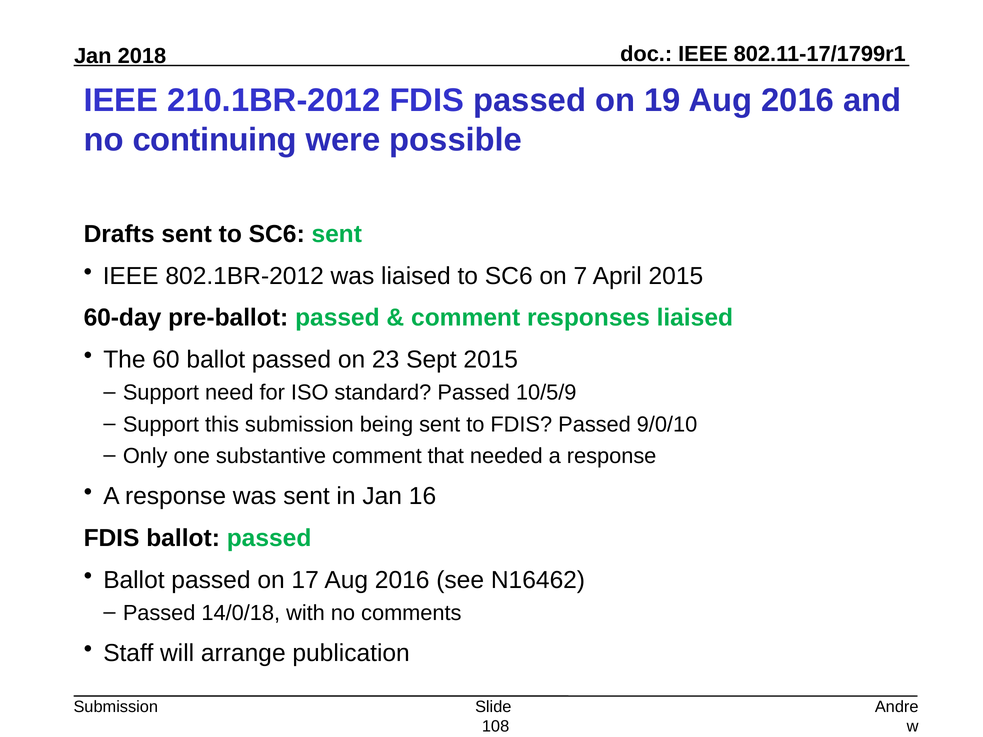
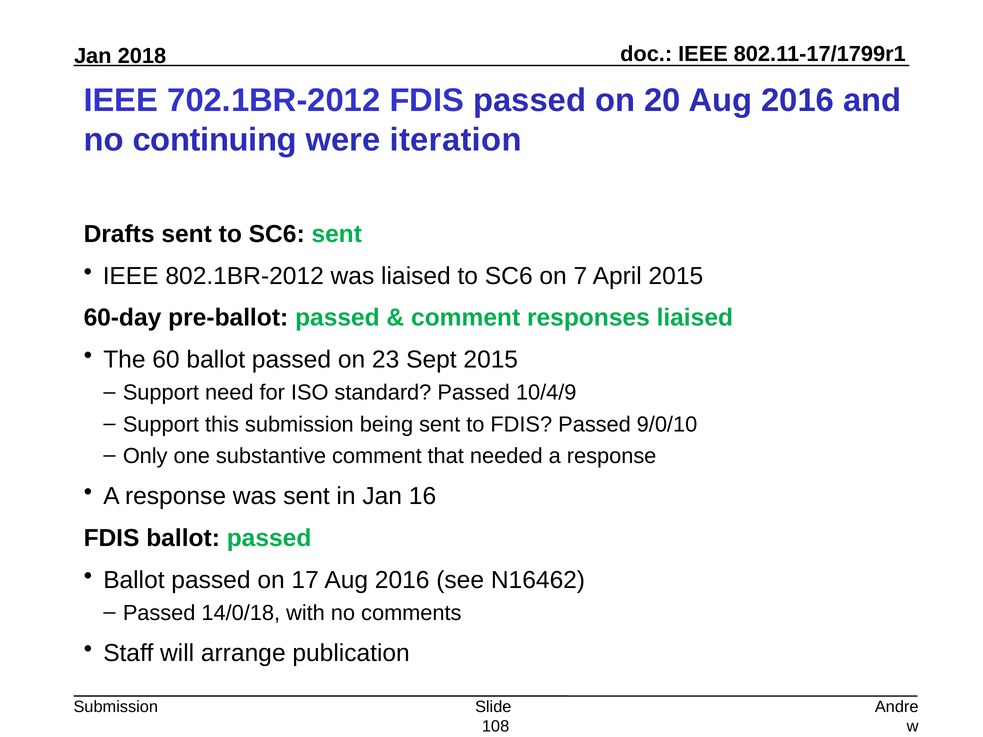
210.1BR-2012: 210.1BR-2012 -> 702.1BR-2012
19: 19 -> 20
possible: possible -> iteration
10/5/9: 10/5/9 -> 10/4/9
